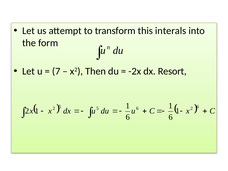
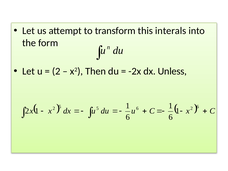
7 at (56, 71): 7 -> 2
Resort: Resort -> Unless
